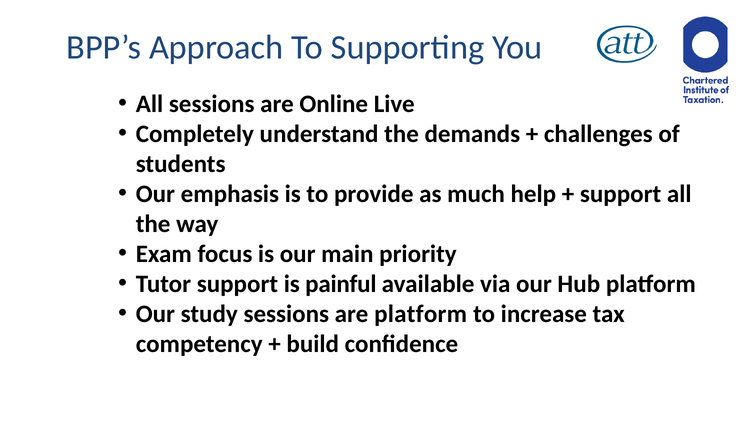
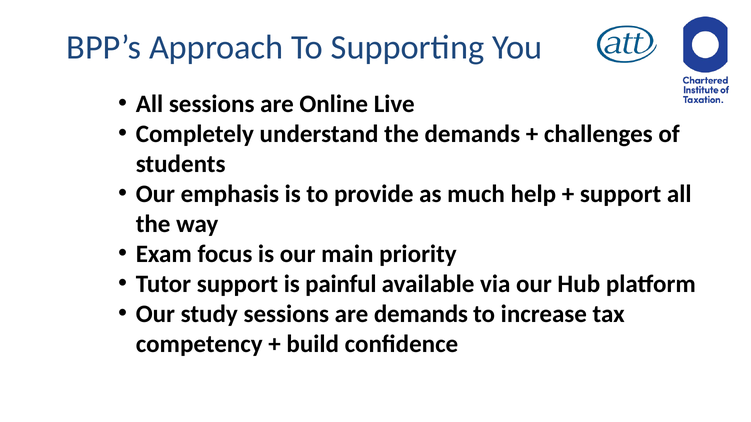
are platform: platform -> demands
